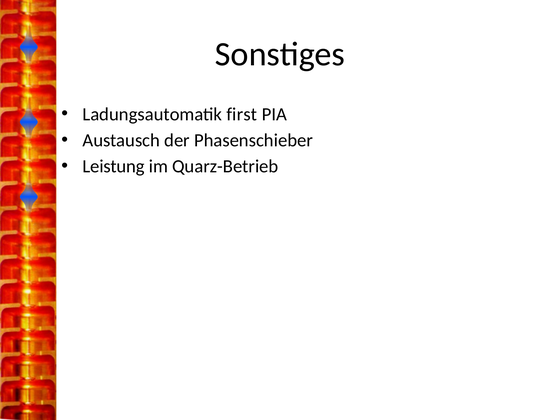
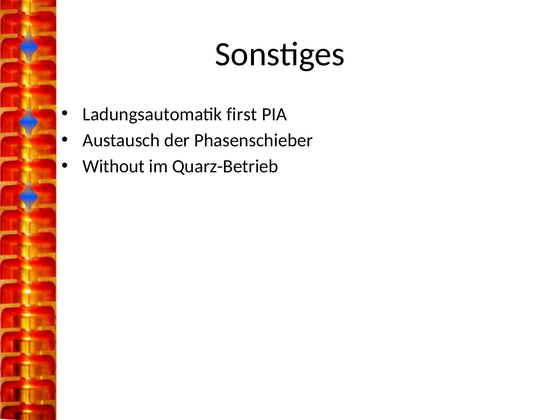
Leistung: Leistung -> Without
